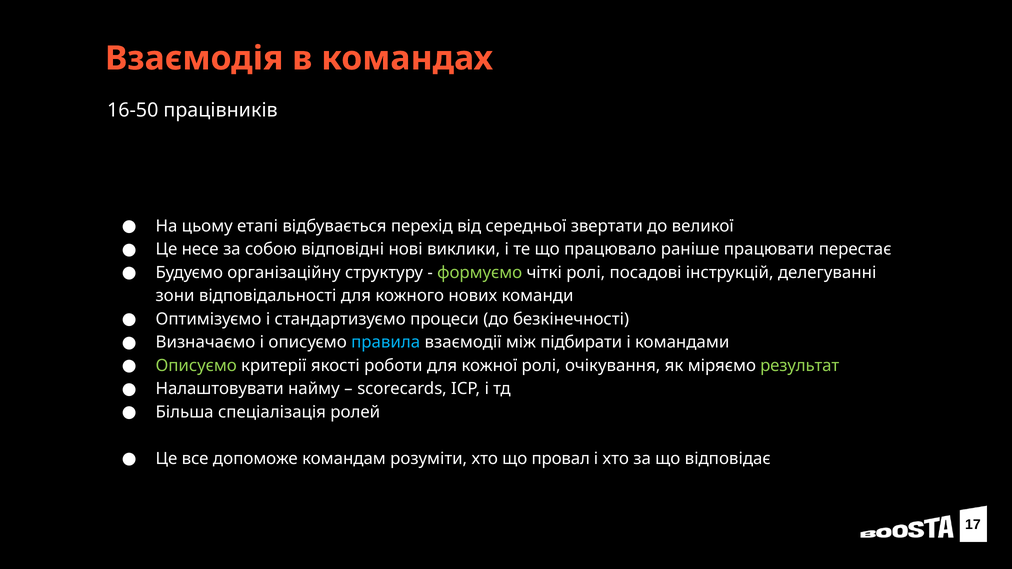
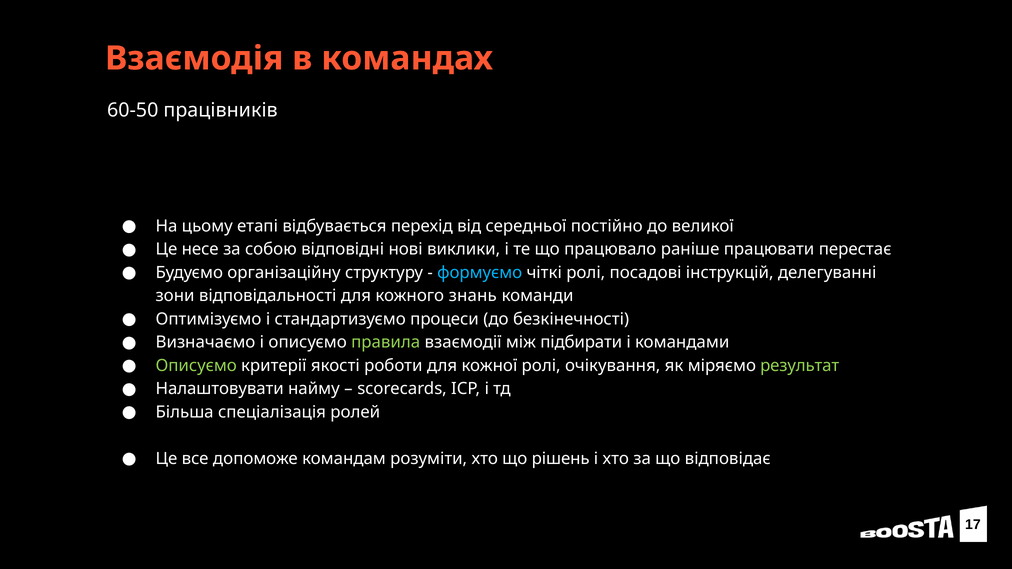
16-50: 16-50 -> 60-50
звертати: звертати -> постійно
формуємо colour: light green -> light blue
нових: нових -> знань
правила colour: light blue -> light green
провал: провал -> рішень
